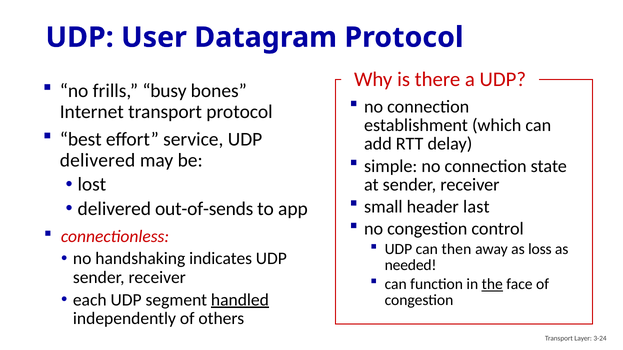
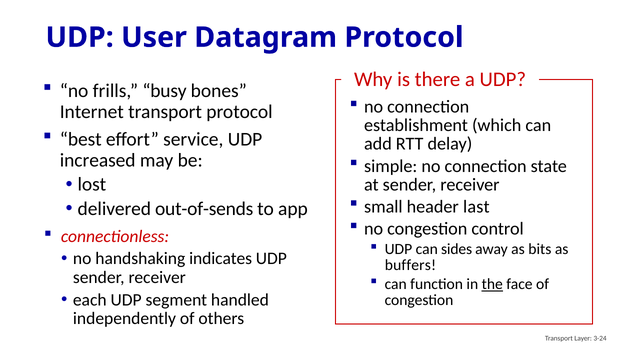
delivered at (98, 160): delivered -> increased
then: then -> sides
loss: loss -> bits
needed: needed -> buffers
handled underline: present -> none
